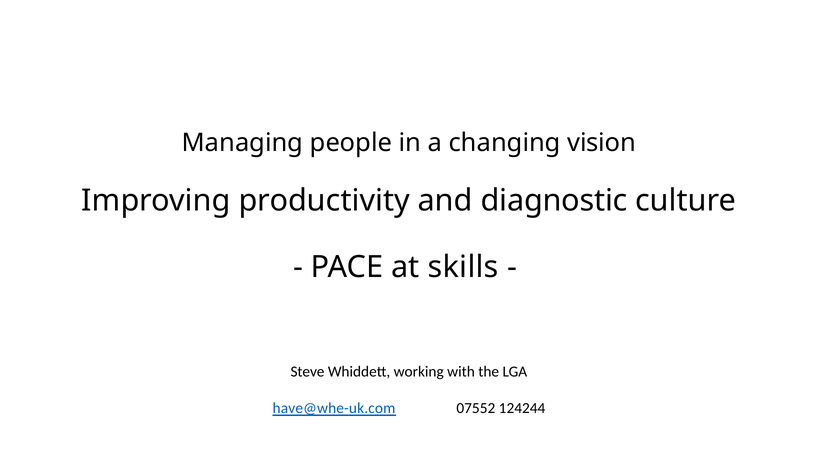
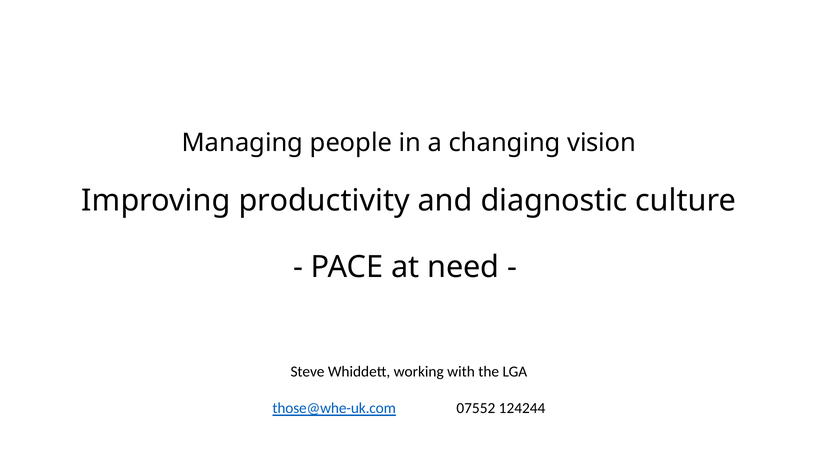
skills: skills -> need
have@whe-uk.com: have@whe-uk.com -> those@whe-uk.com
